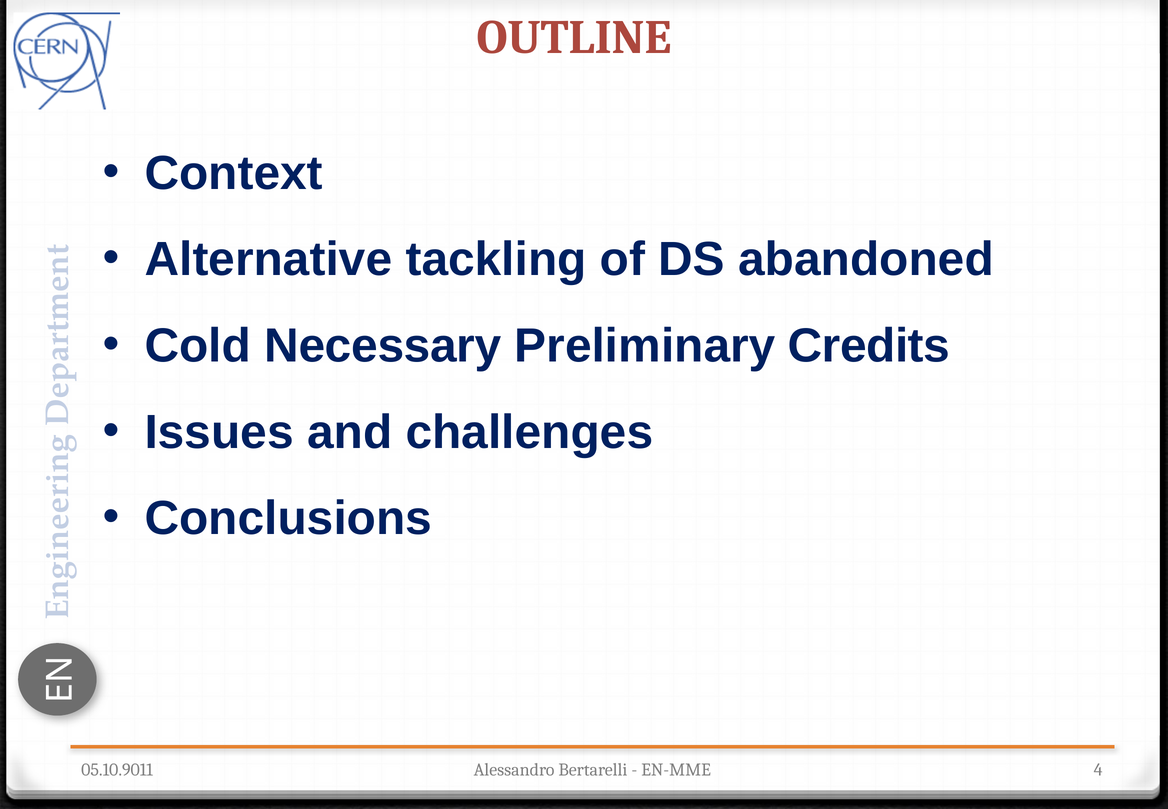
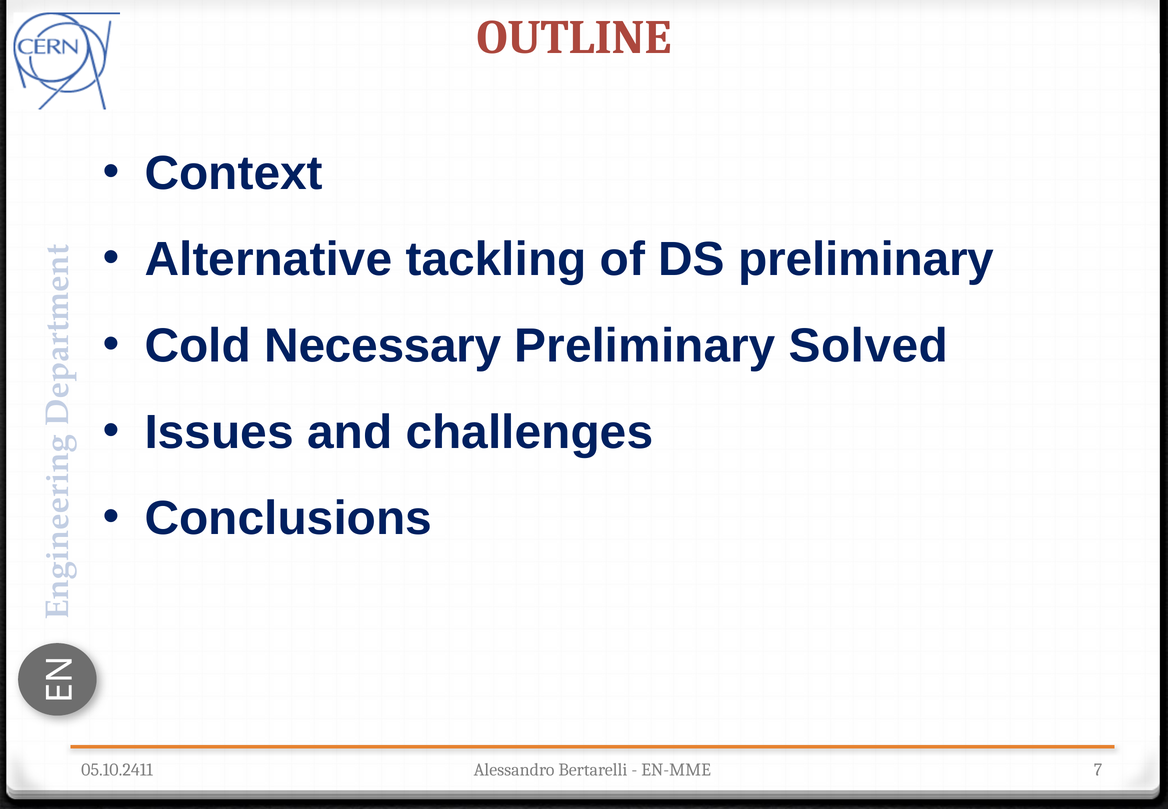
DS abandoned: abandoned -> preliminary
Credits: Credits -> Solved
05.10.9011: 05.10.9011 -> 05.10.2411
4: 4 -> 7
